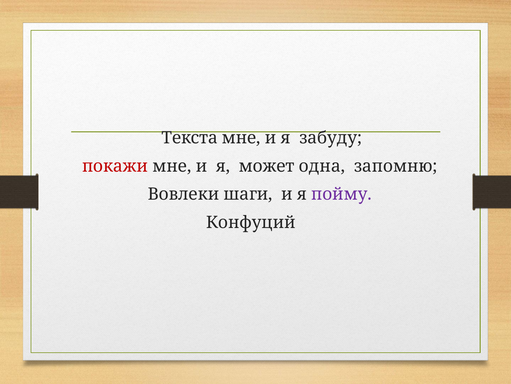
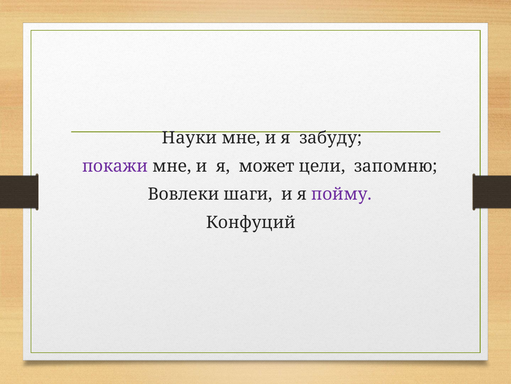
Текста: Текста -> Науки
покажи colour: red -> purple
одна: одна -> цели
